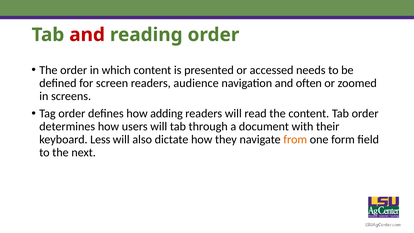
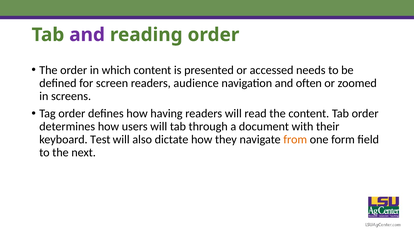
and at (87, 35) colour: red -> purple
adding: adding -> having
Less: Less -> Test
